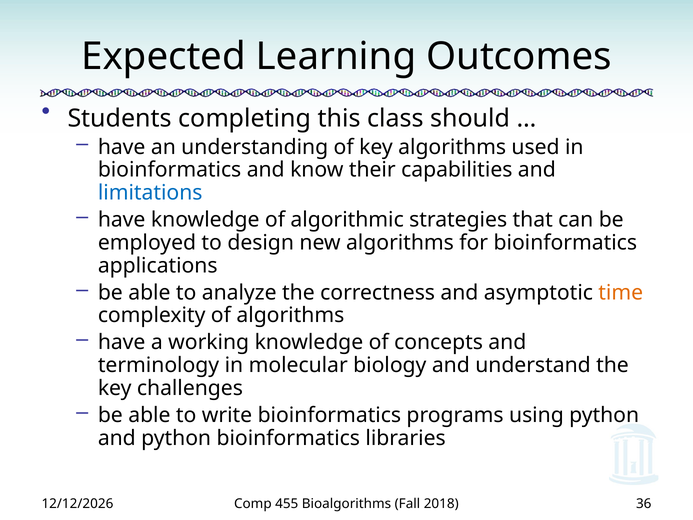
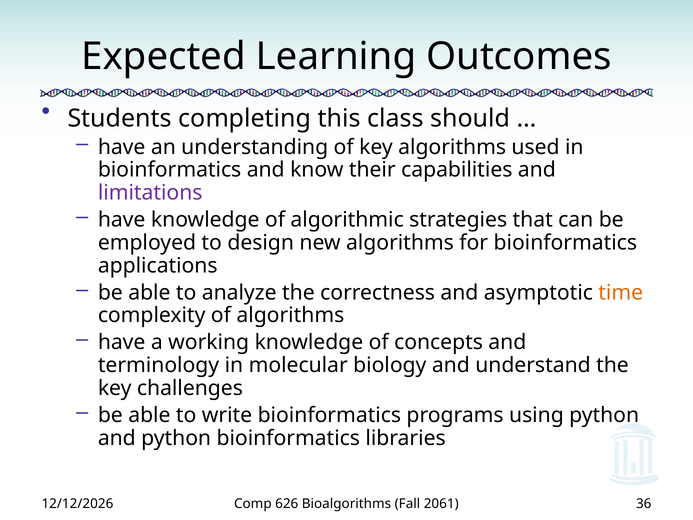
limitations colour: blue -> purple
455: 455 -> 626
2018: 2018 -> 2061
